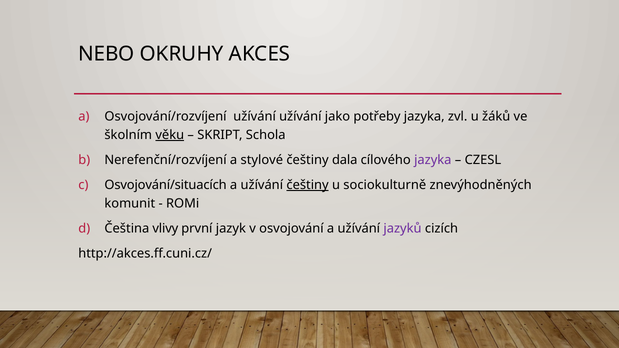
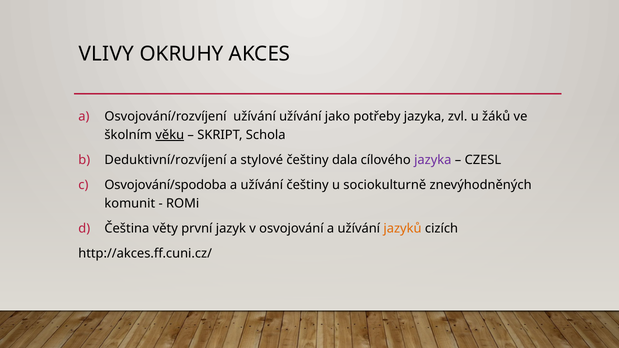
NEBO: NEBO -> VLIVY
Nerefenční/rozvíjení: Nerefenční/rozvíjení -> Deduktivní/rozvíjení
Osvojování/situacích: Osvojování/situacích -> Osvojování/spodoba
češtiny at (308, 185) underline: present -> none
vlivy: vlivy -> věty
jazyků colour: purple -> orange
